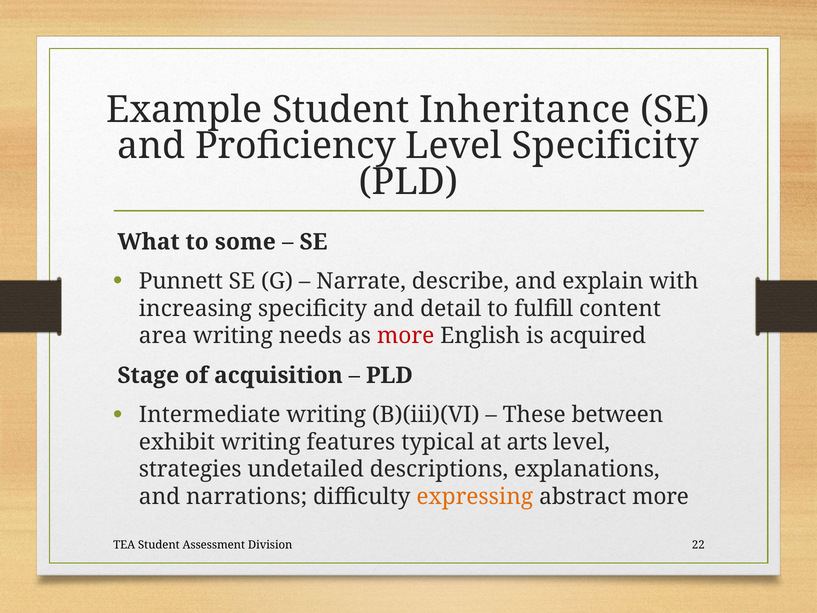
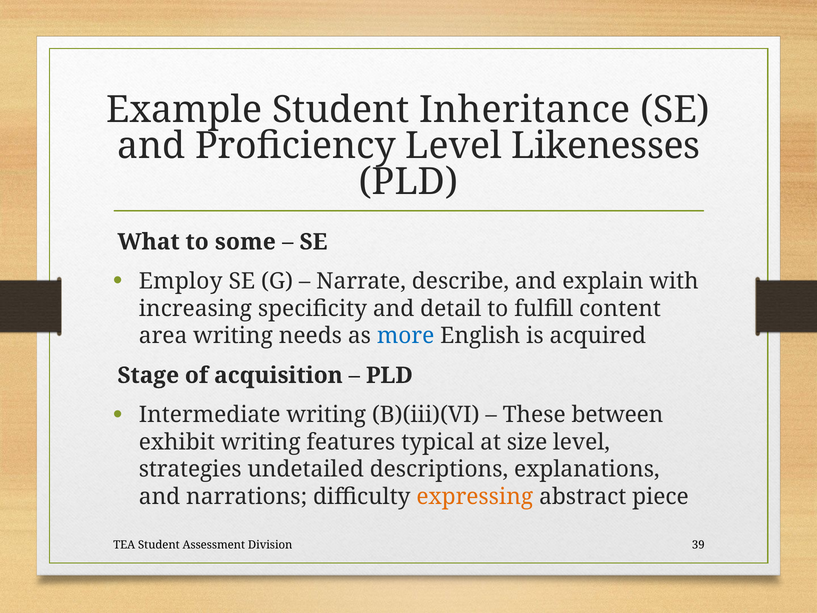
Level Specificity: Specificity -> Likenesses
Punnett: Punnett -> Employ
more at (406, 336) colour: red -> blue
arts: arts -> size
abstract more: more -> piece
22: 22 -> 39
